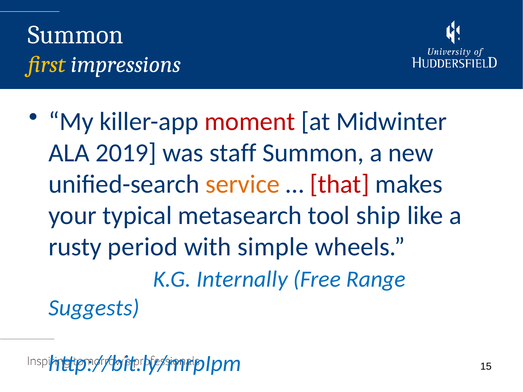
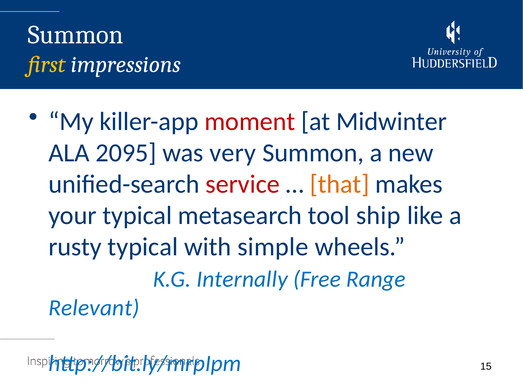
2019: 2019 -> 2095
staff: staff -> very
service colour: orange -> red
that colour: red -> orange
rusty period: period -> typical
Suggests: Suggests -> Relevant
